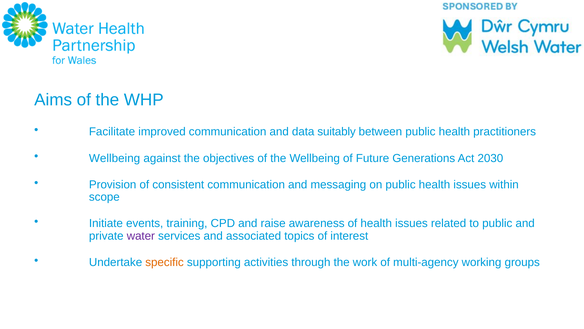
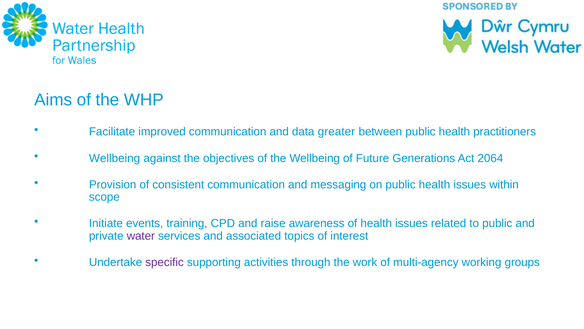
suitably: suitably -> greater
2030: 2030 -> 2064
specific colour: orange -> purple
